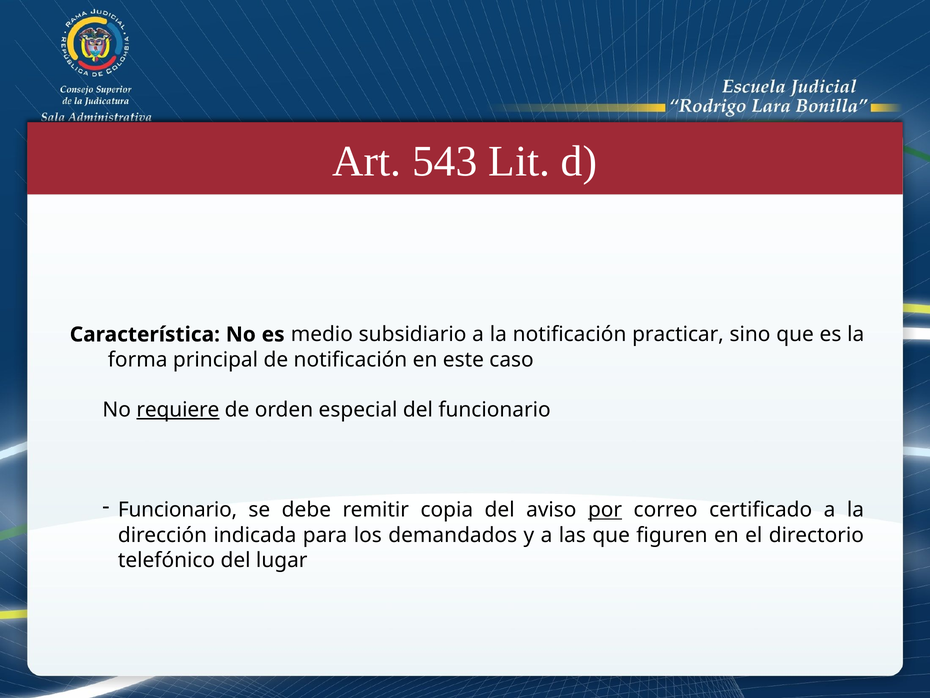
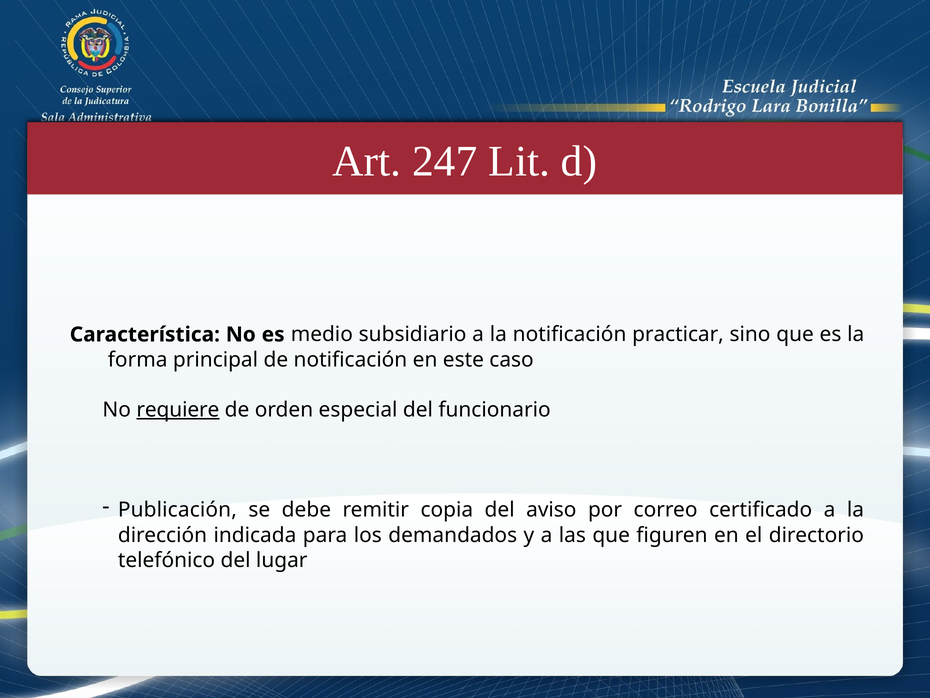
543: 543 -> 247
Funcionario at (178, 510): Funcionario -> Publicación
por underline: present -> none
